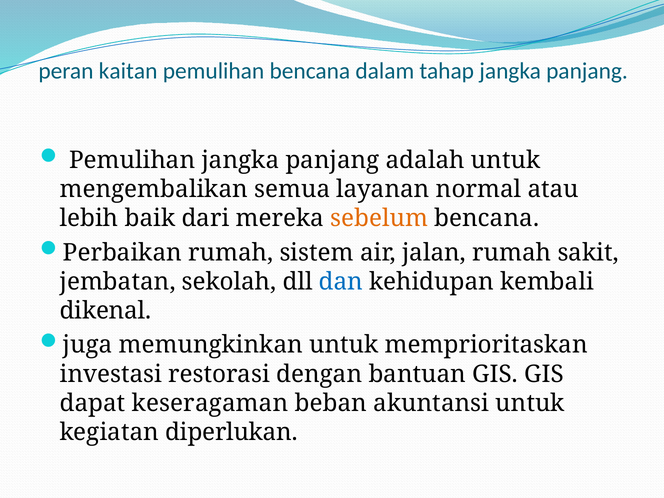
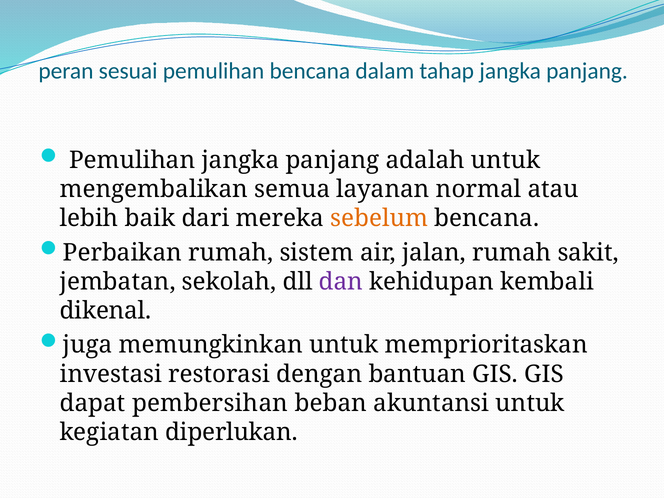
kaitan: kaitan -> sesuai
dan colour: blue -> purple
keseragaman: keseragaman -> pembersihan
